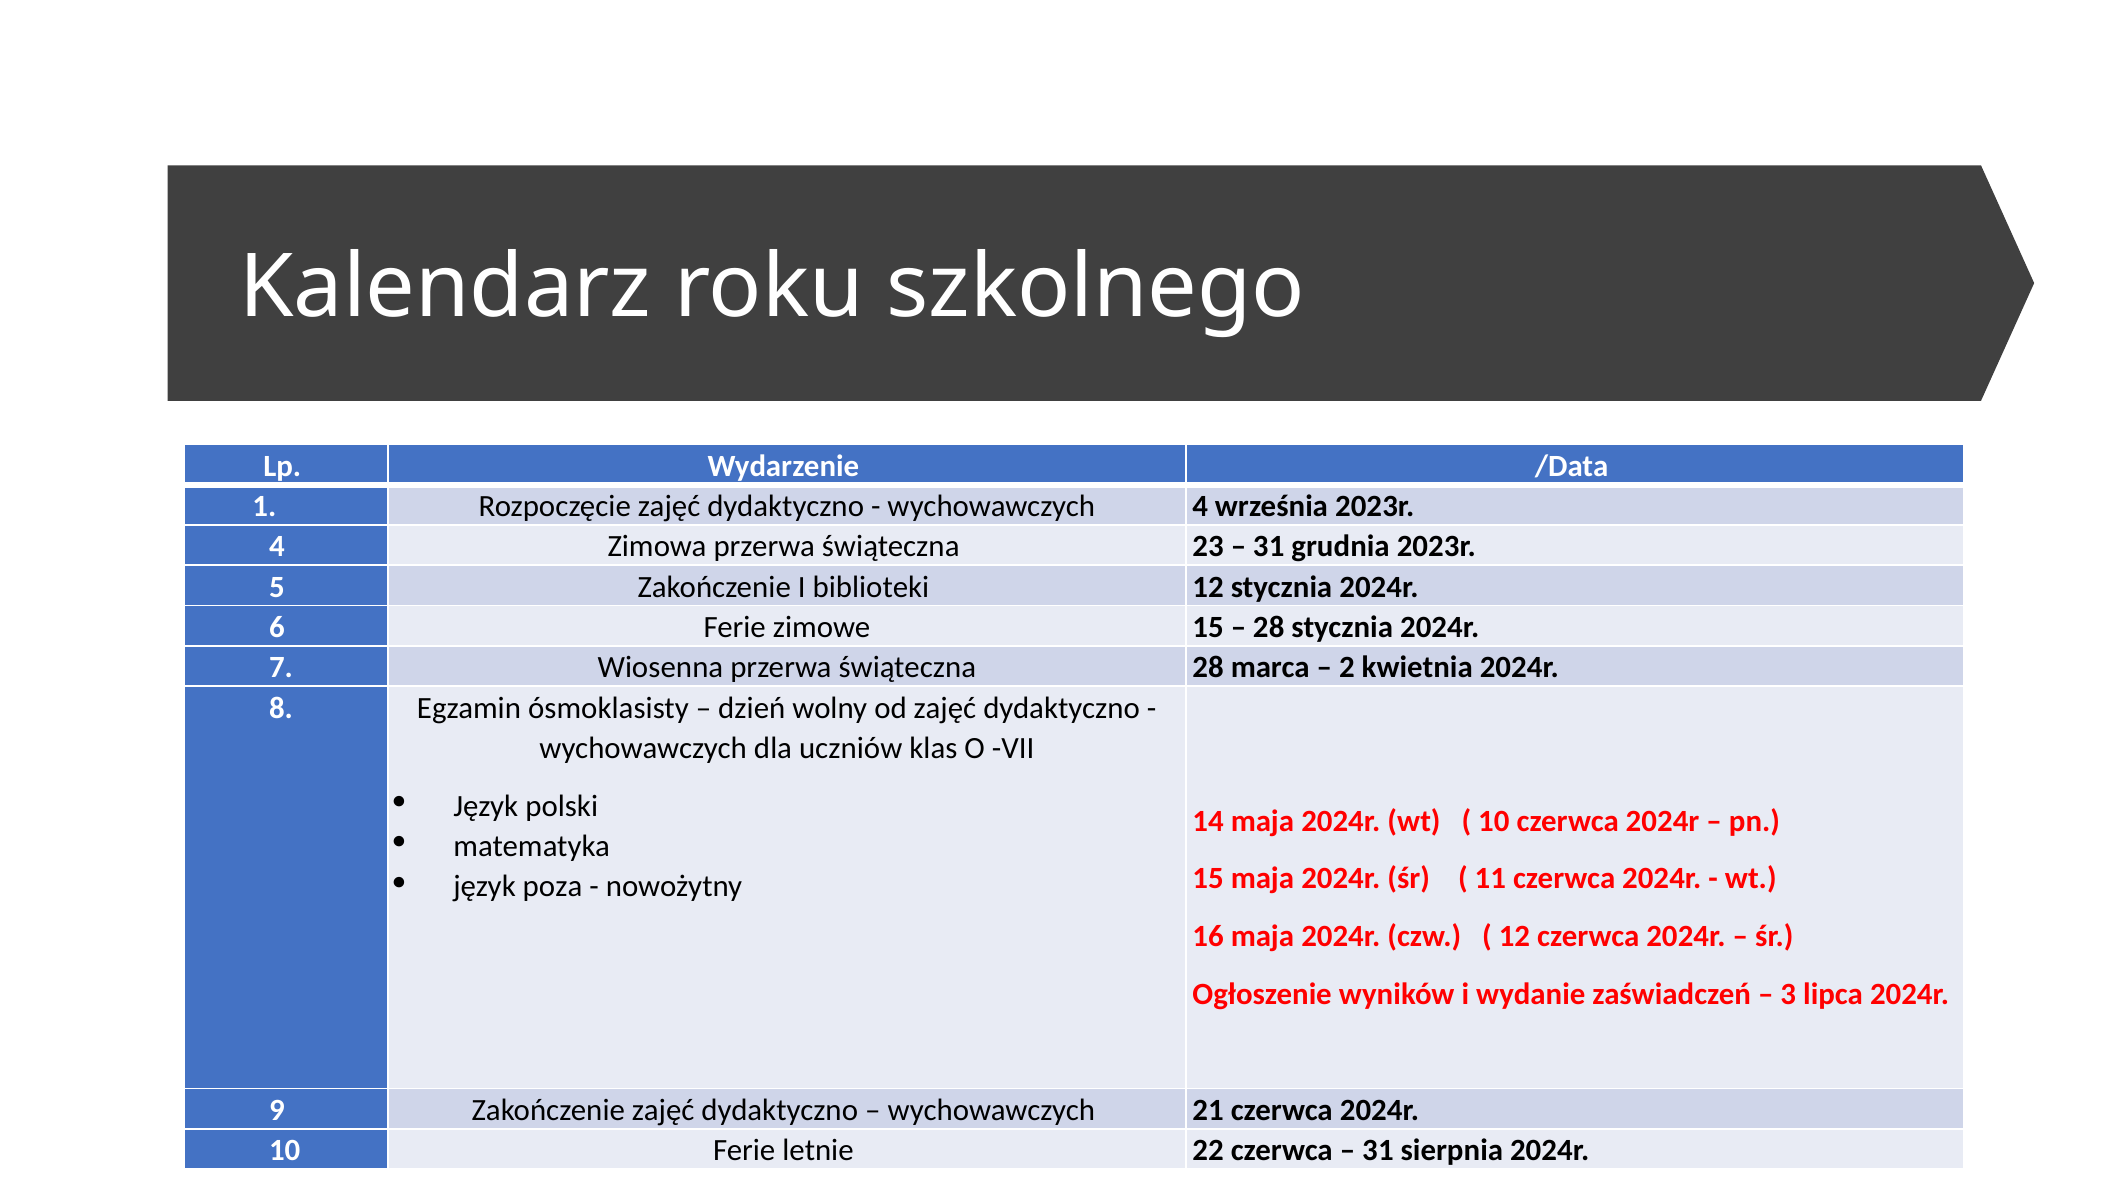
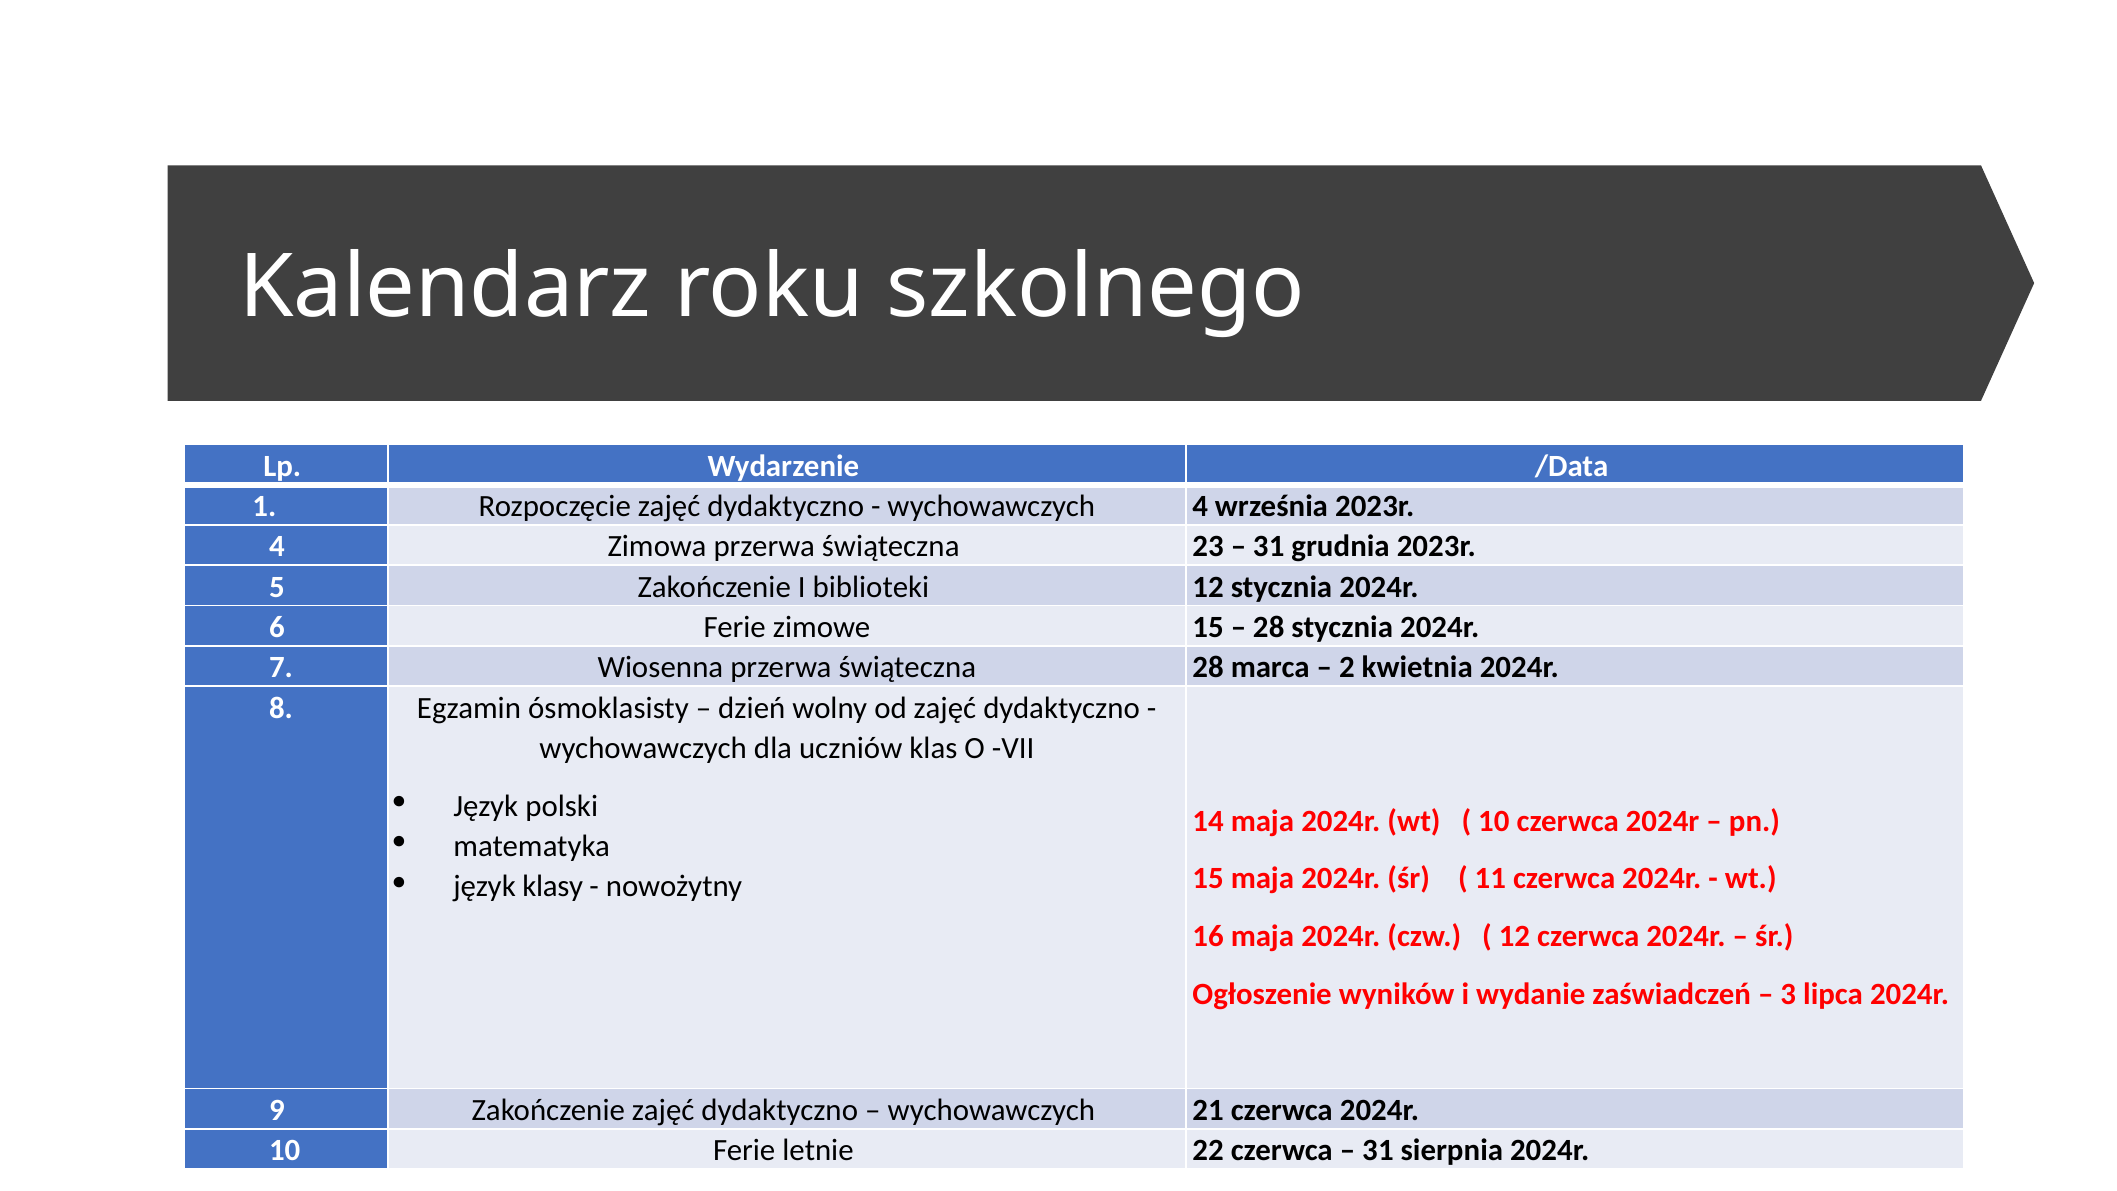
poza: poza -> klasy
